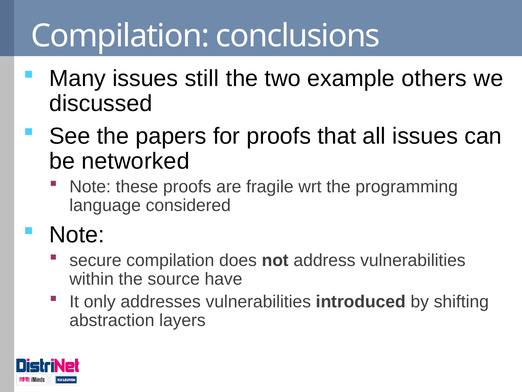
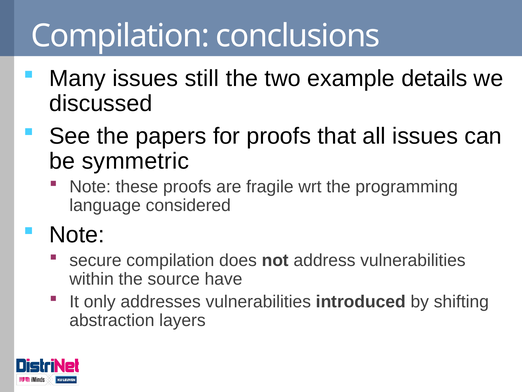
others: others -> details
networked: networked -> symmetric
